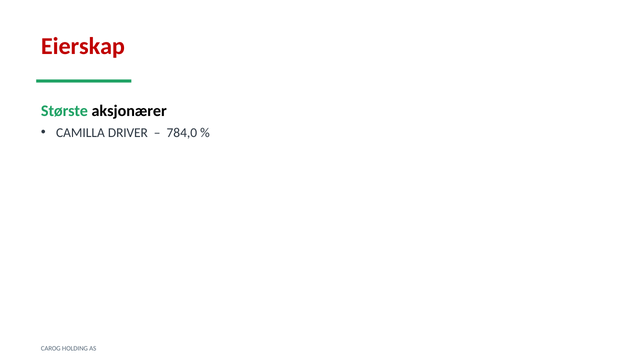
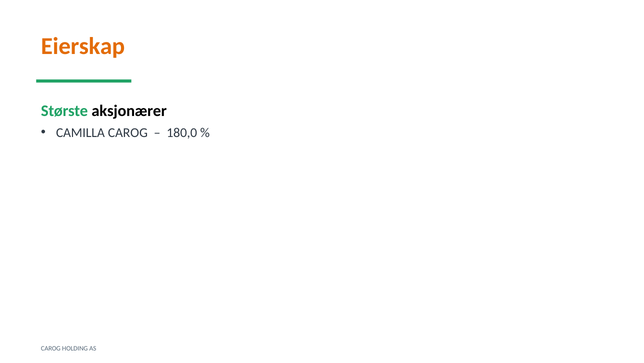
Eierskap colour: red -> orange
CAMILLA DRIVER: DRIVER -> CAROG
784,0: 784,0 -> 180,0
